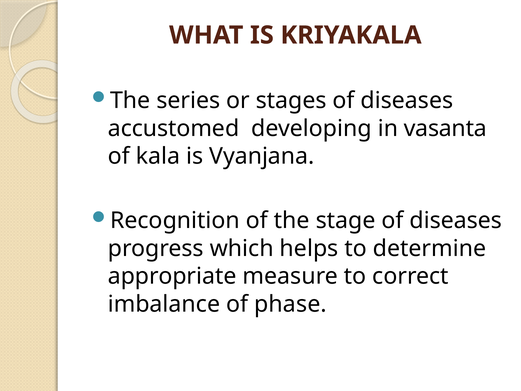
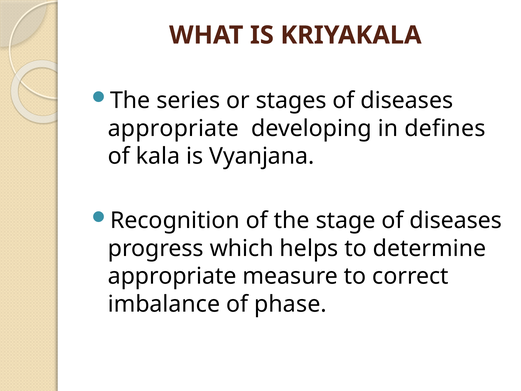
accustomed at (174, 128): accustomed -> appropriate
vasanta: vasanta -> defines
